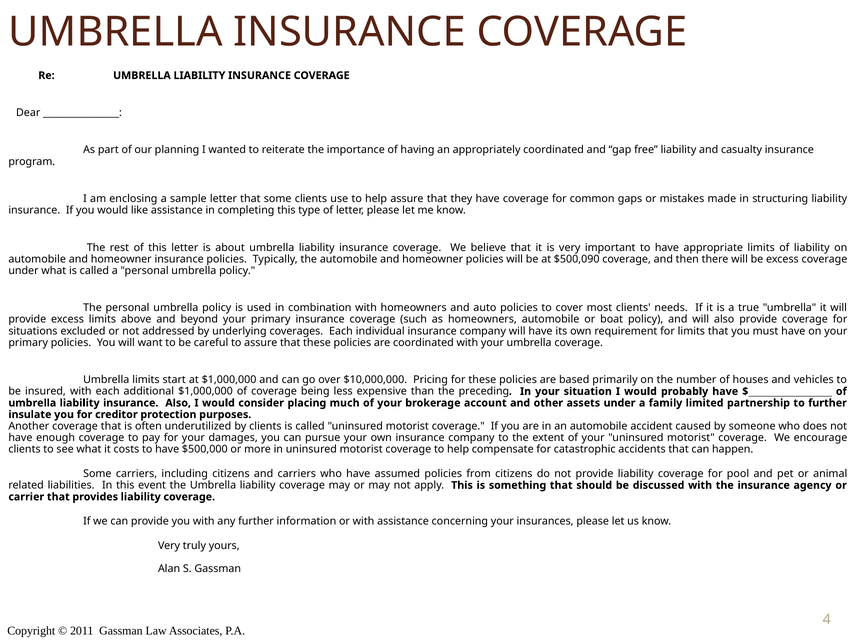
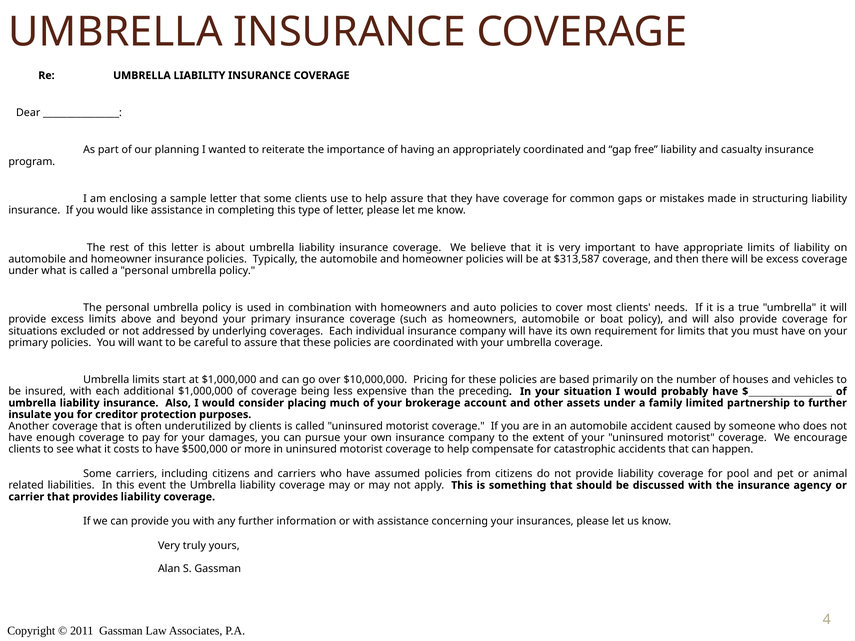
$500,090: $500,090 -> $313,587
